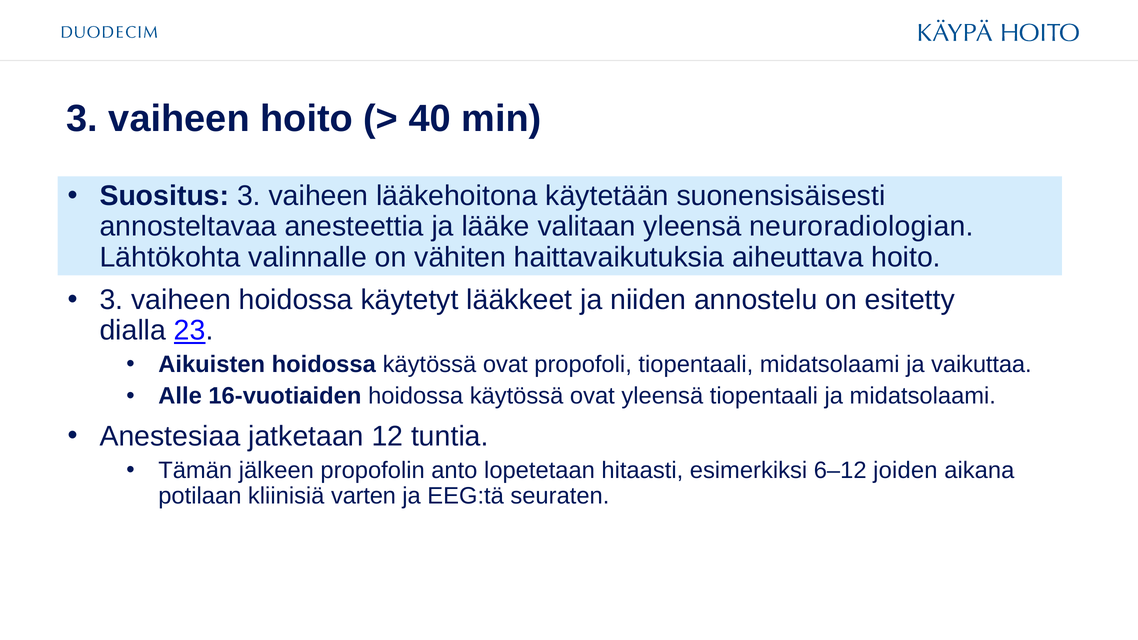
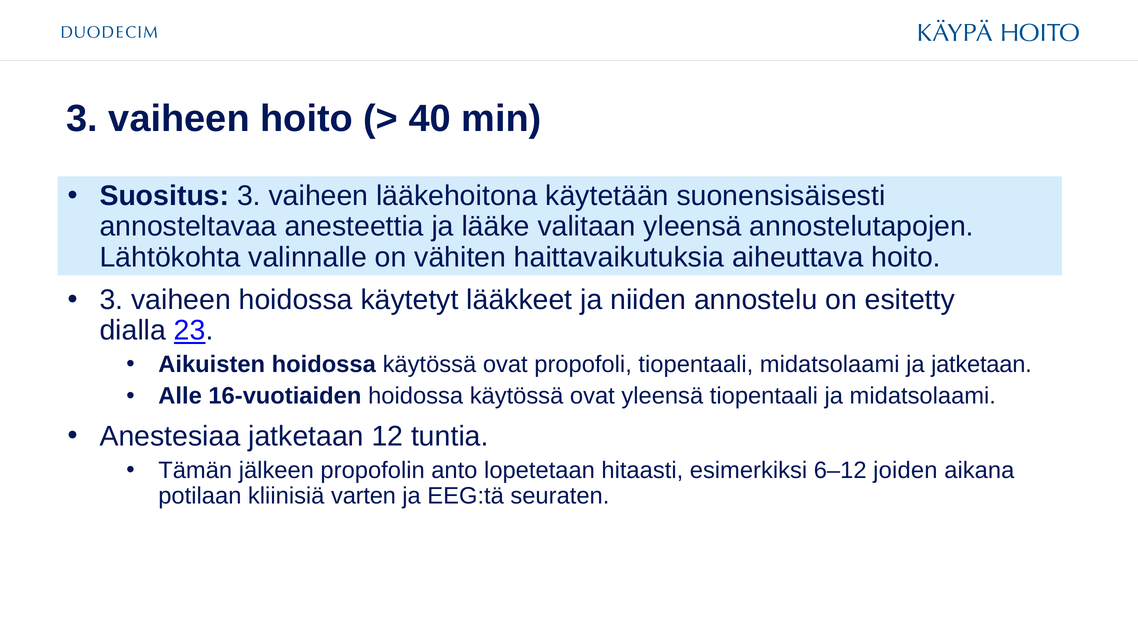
neuroradiologian: neuroradiologian -> annostelutapojen
ja vaikuttaa: vaikuttaa -> jatketaan
